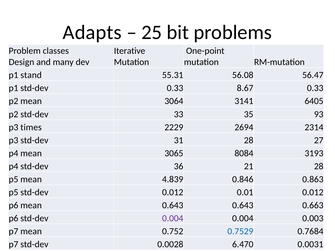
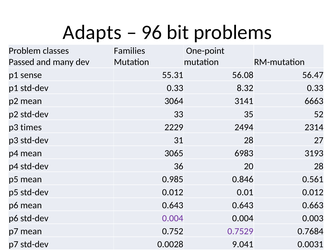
25: 25 -> 96
Iterative: Iterative -> Families
Design: Design -> Passed
stand: stand -> sense
8.67: 8.67 -> 8.32
6405: 6405 -> 6663
93: 93 -> 52
2694: 2694 -> 2494
8084: 8084 -> 6983
21: 21 -> 20
4.839: 4.839 -> 0.985
0.863: 0.863 -> 0.561
0.7529 colour: blue -> purple
6.470: 6.470 -> 9.041
